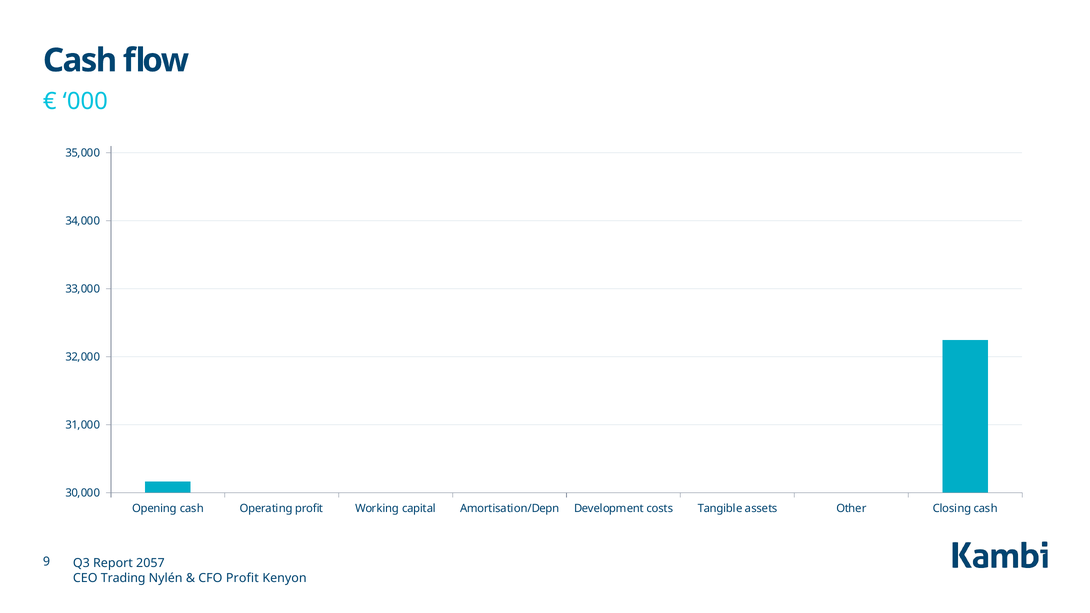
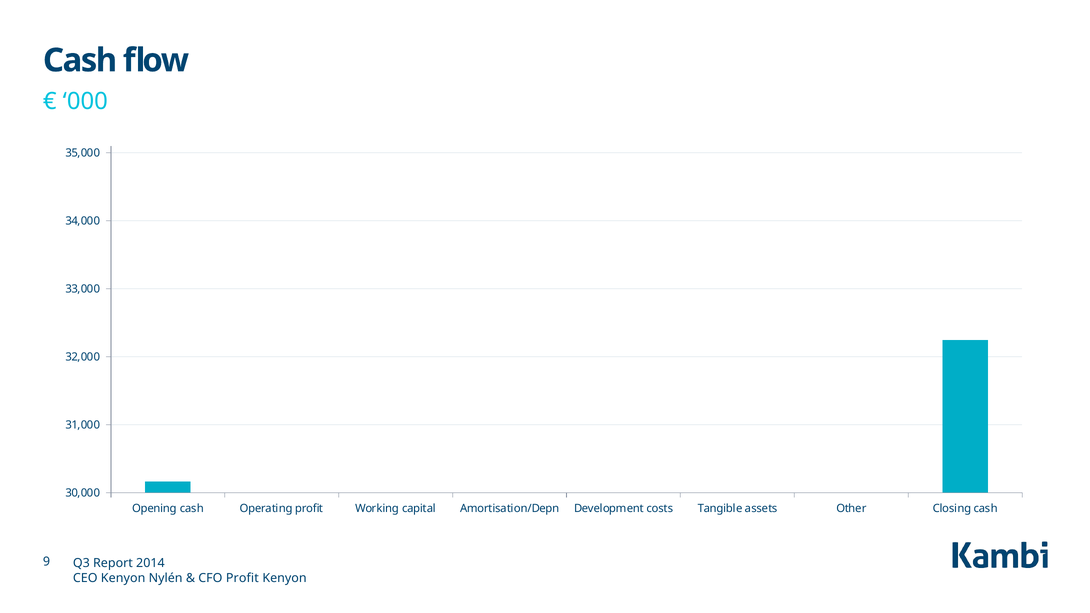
2057: 2057 -> 2014
CEO Trading: Trading -> Kenyon
